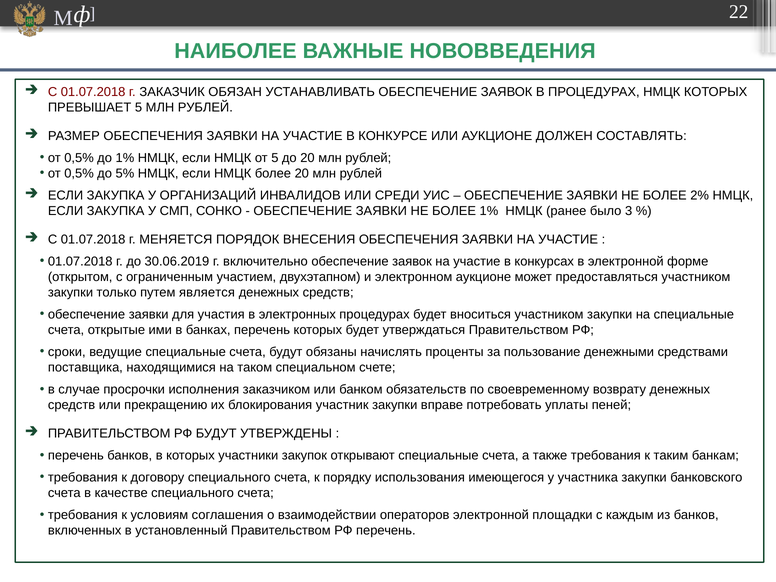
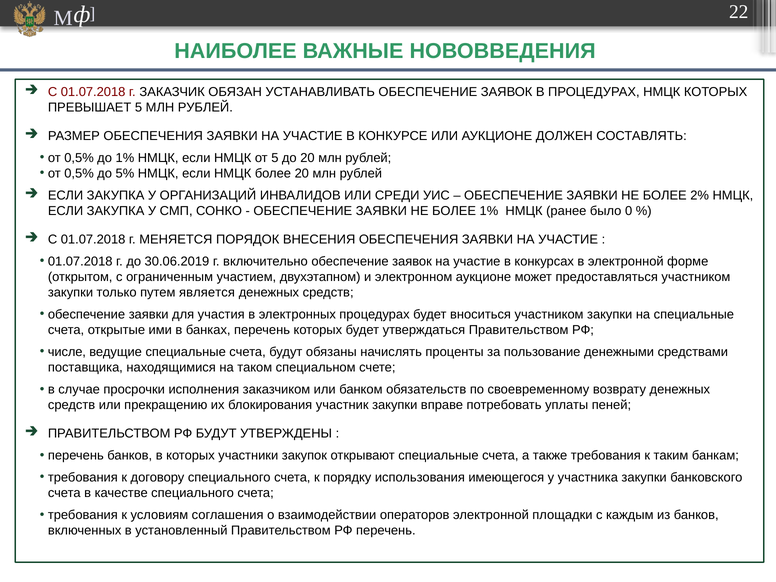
3: 3 -> 0
сроки: сроки -> числе
